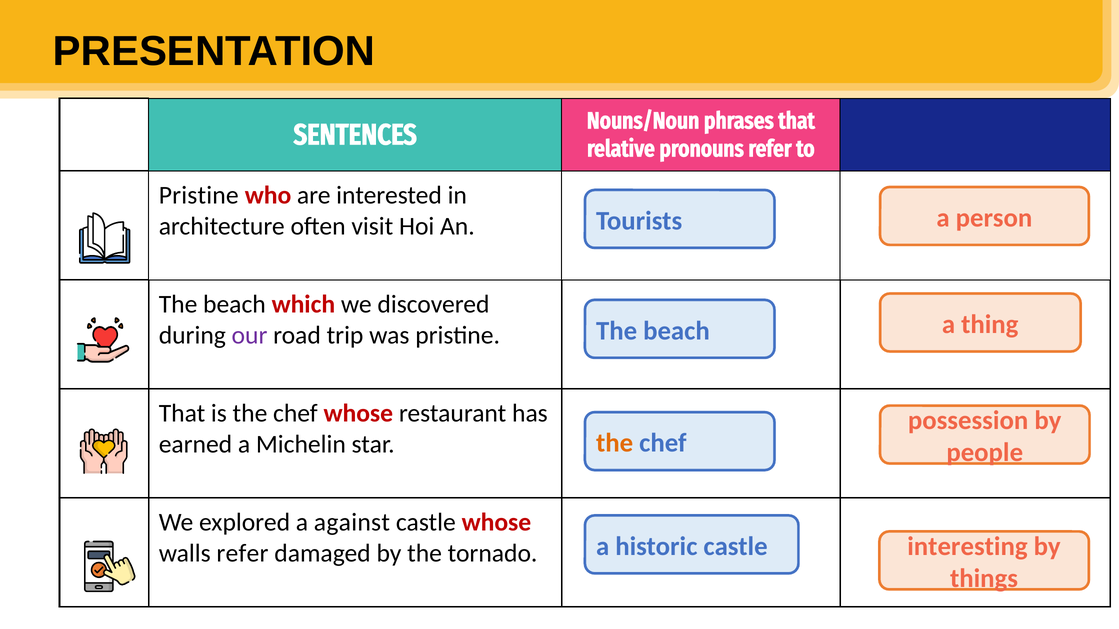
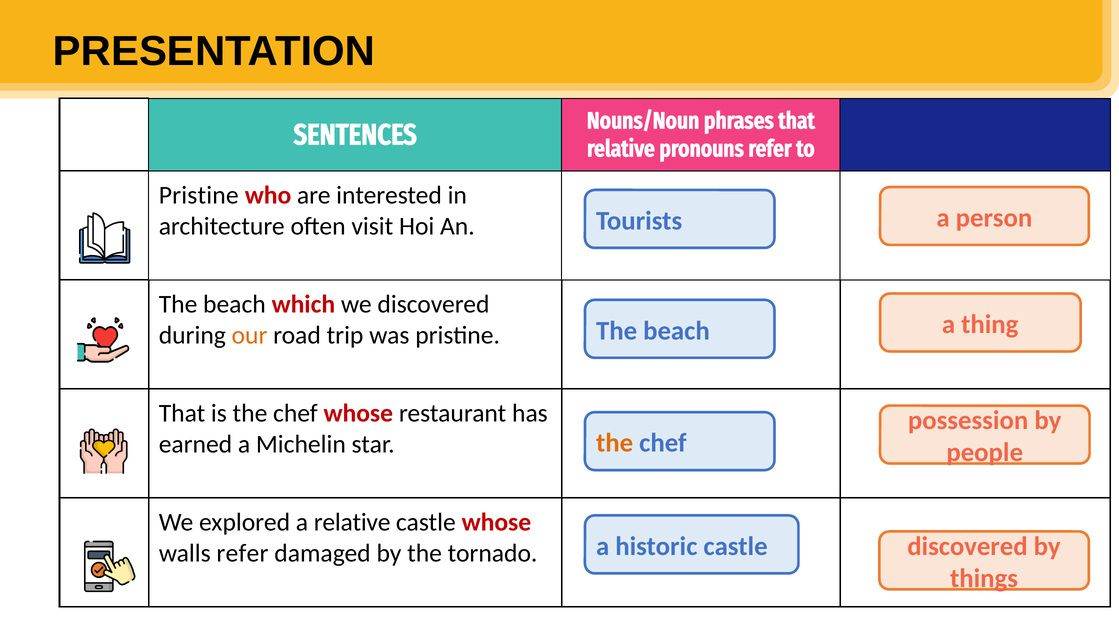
our colour: purple -> orange
a against: against -> relative
tornado interesting: interesting -> discovered
